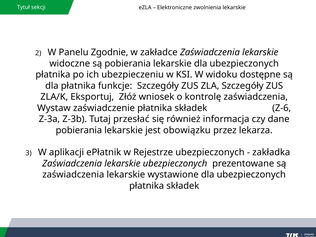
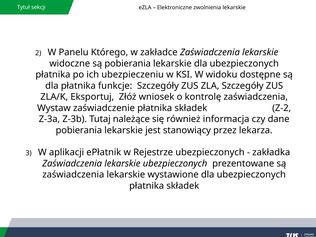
Zgodnie: Zgodnie -> Którego
Z-6: Z-6 -> Z-2
przesłać: przesłać -> należące
obowiązku: obowiązku -> stanowiący
